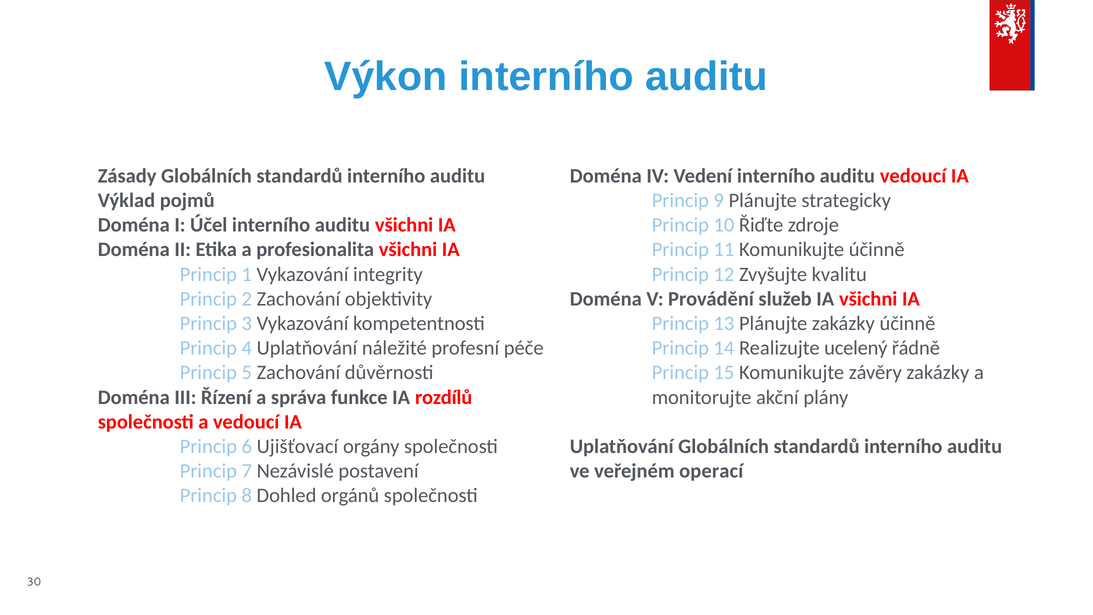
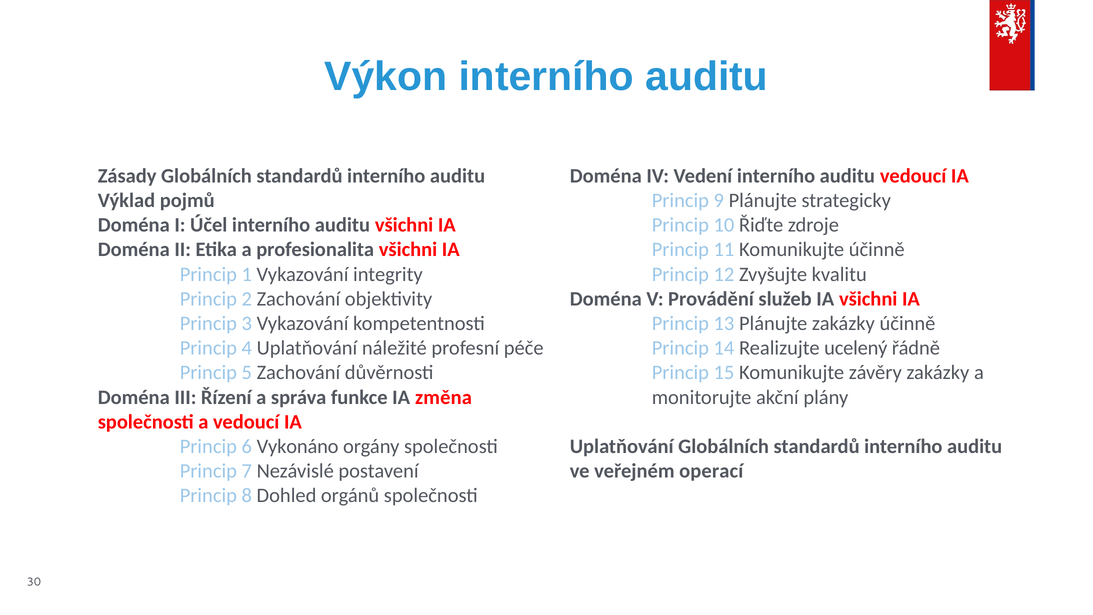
rozdílů: rozdílů -> změna
Ujišťovací: Ujišťovací -> Vykonáno
